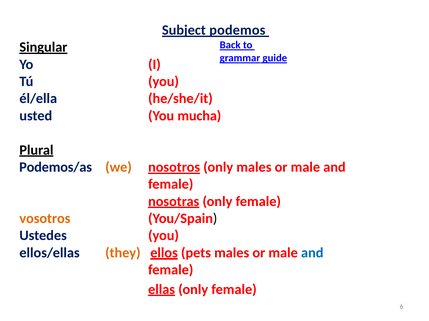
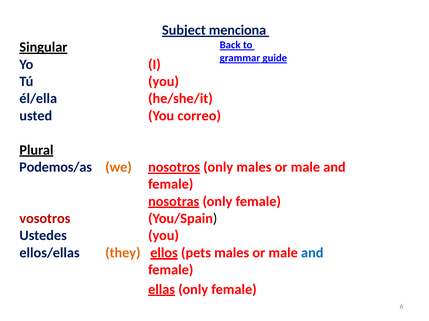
podemos: podemos -> menciona
mucha: mucha -> correo
vosotros colour: orange -> red
